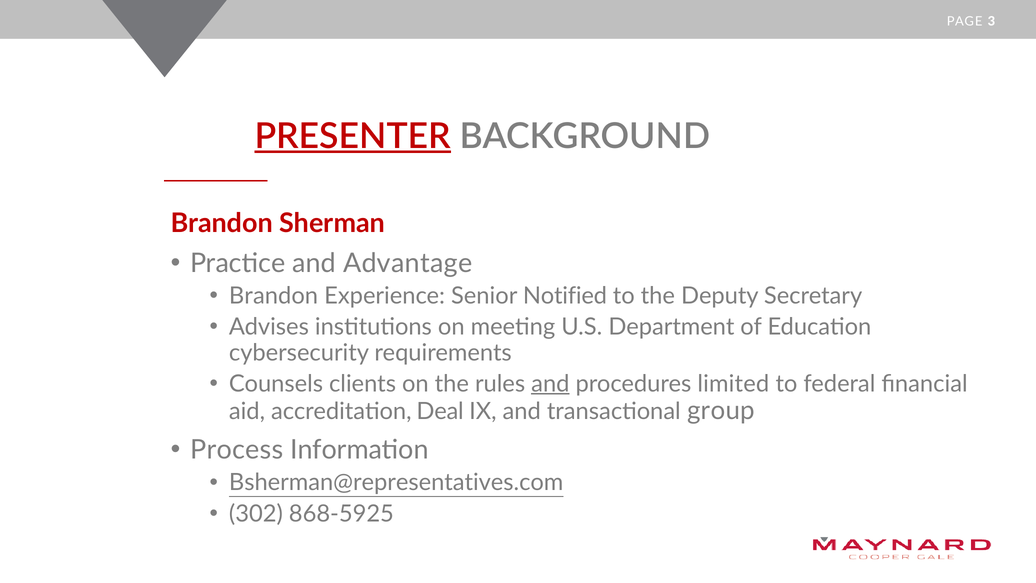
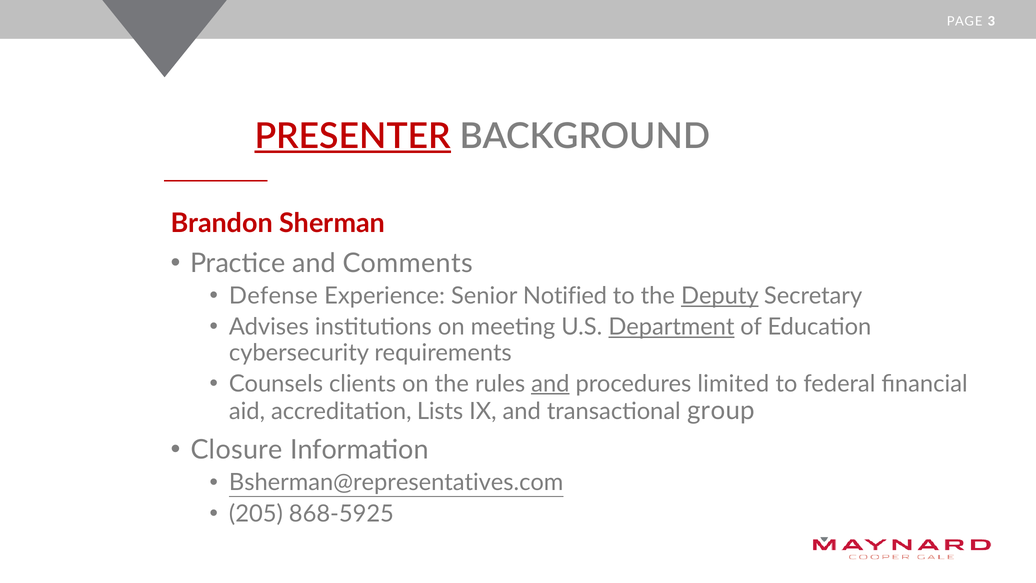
Advantage: Advantage -> Comments
Brandon at (274, 296): Brandon -> Defense
Deputy underline: none -> present
Department underline: none -> present
Deal: Deal -> Lists
Process: Process -> Closure
302: 302 -> 205
